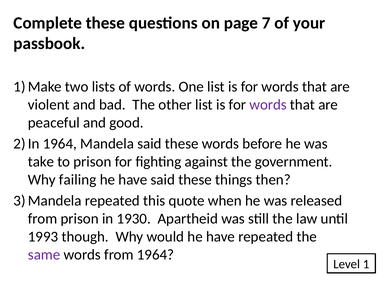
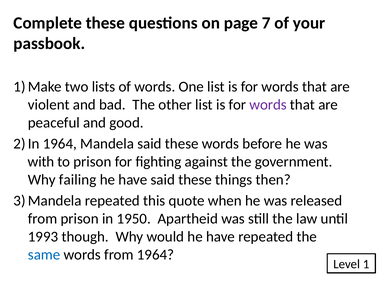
take: take -> with
1930: 1930 -> 1950
same colour: purple -> blue
